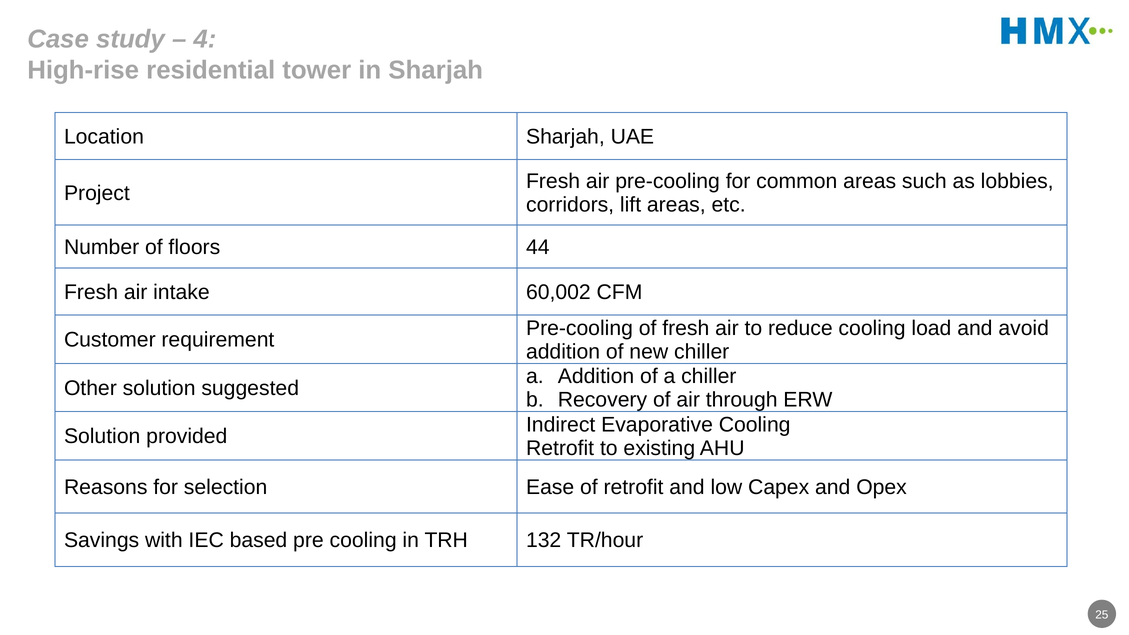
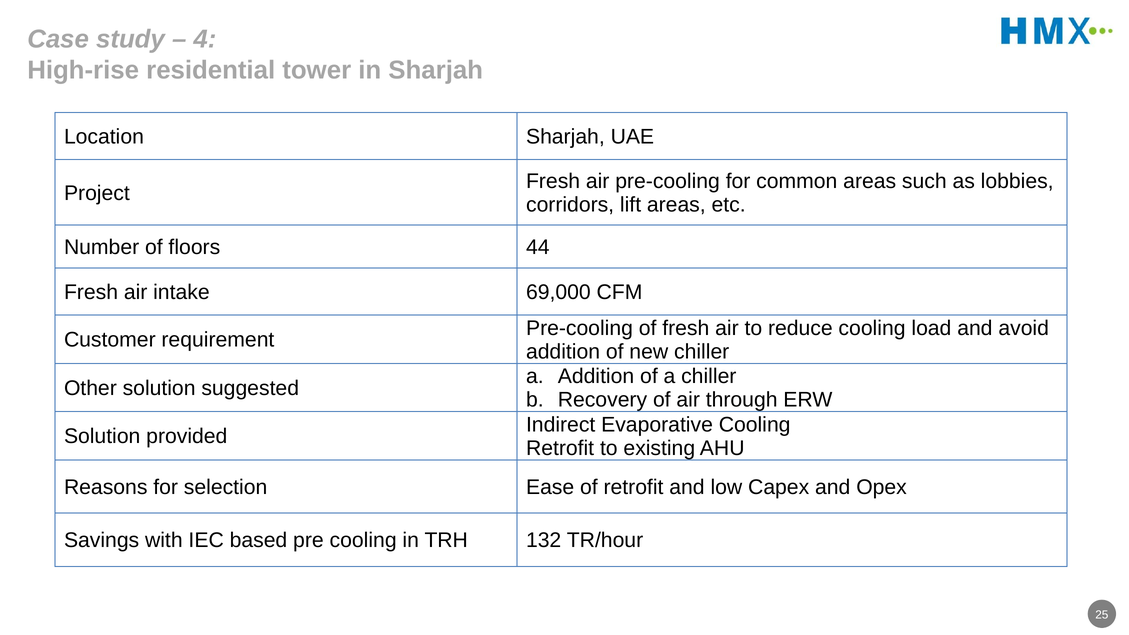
60,002: 60,002 -> 69,000
